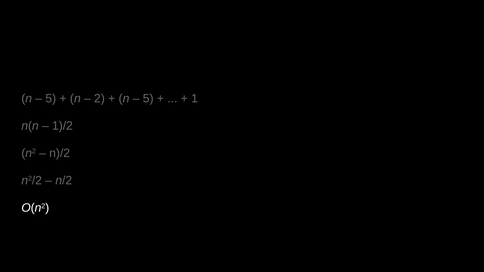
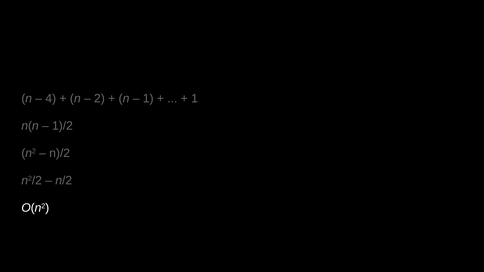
5 at (51, 98): 5 -> 4
5 at (148, 98): 5 -> 1
